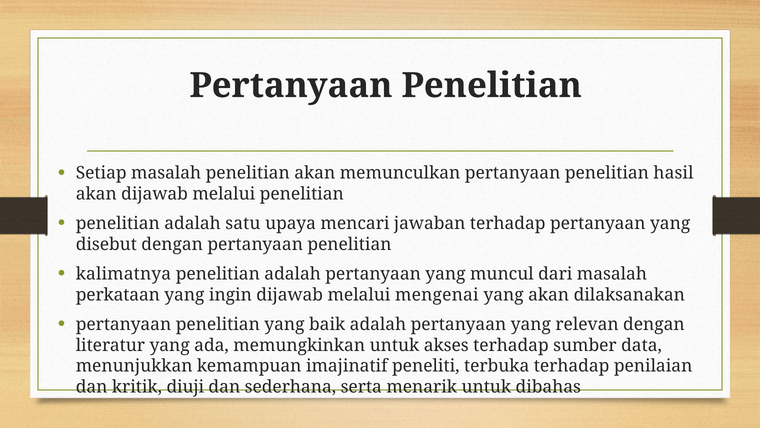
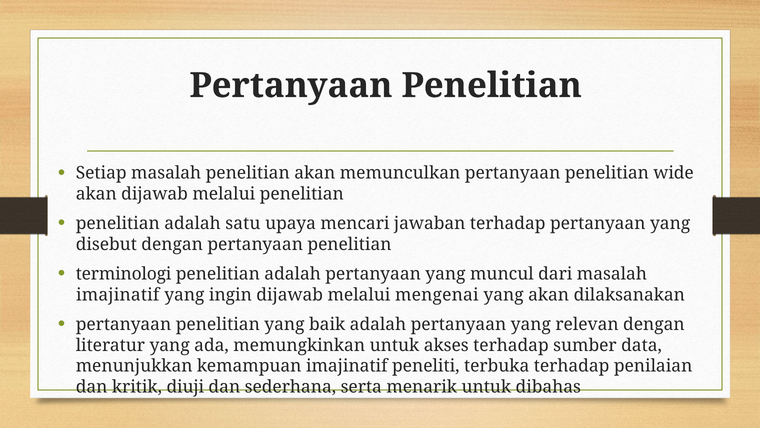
hasil: hasil -> wide
kalimatnya: kalimatnya -> terminologi
perkataan at (118, 295): perkataan -> imajinatif
